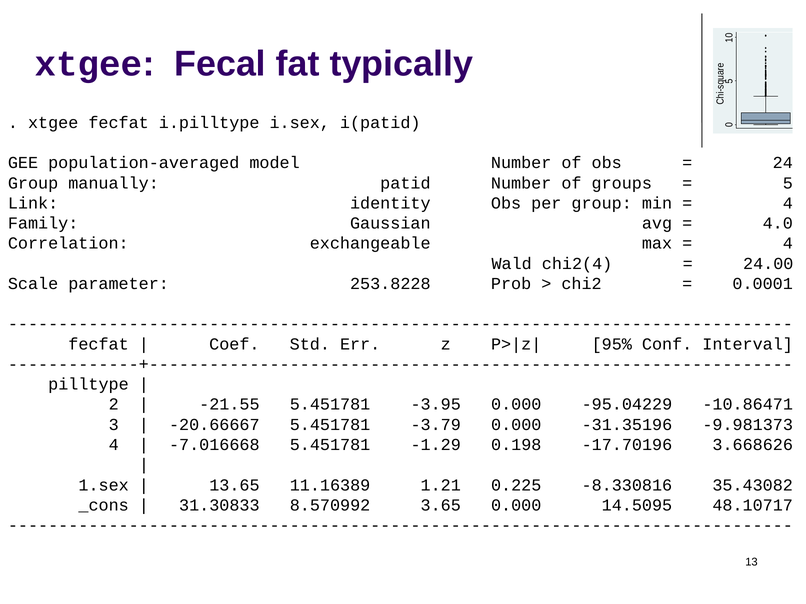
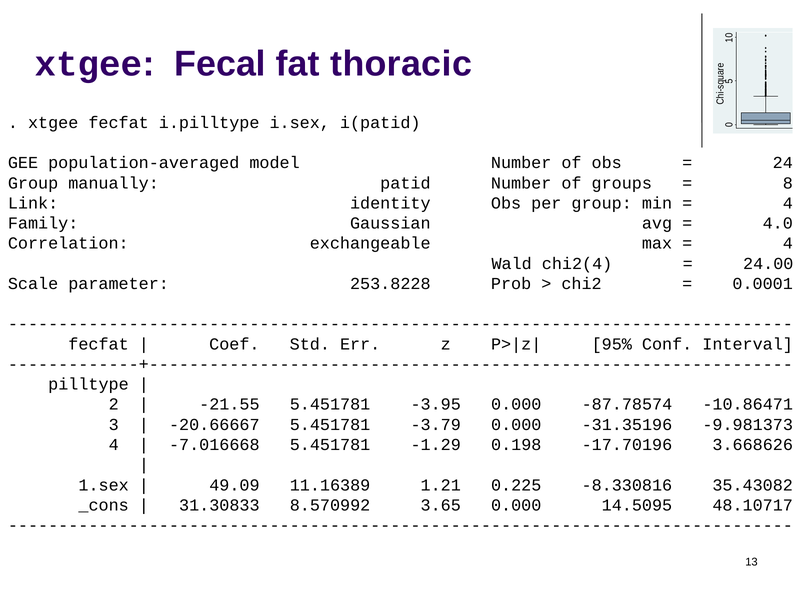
typically: typically -> thoracic
5 at (788, 183): 5 -> 8
-95.04229: -95.04229 -> -87.78574
13.65: 13.65 -> 49.09
